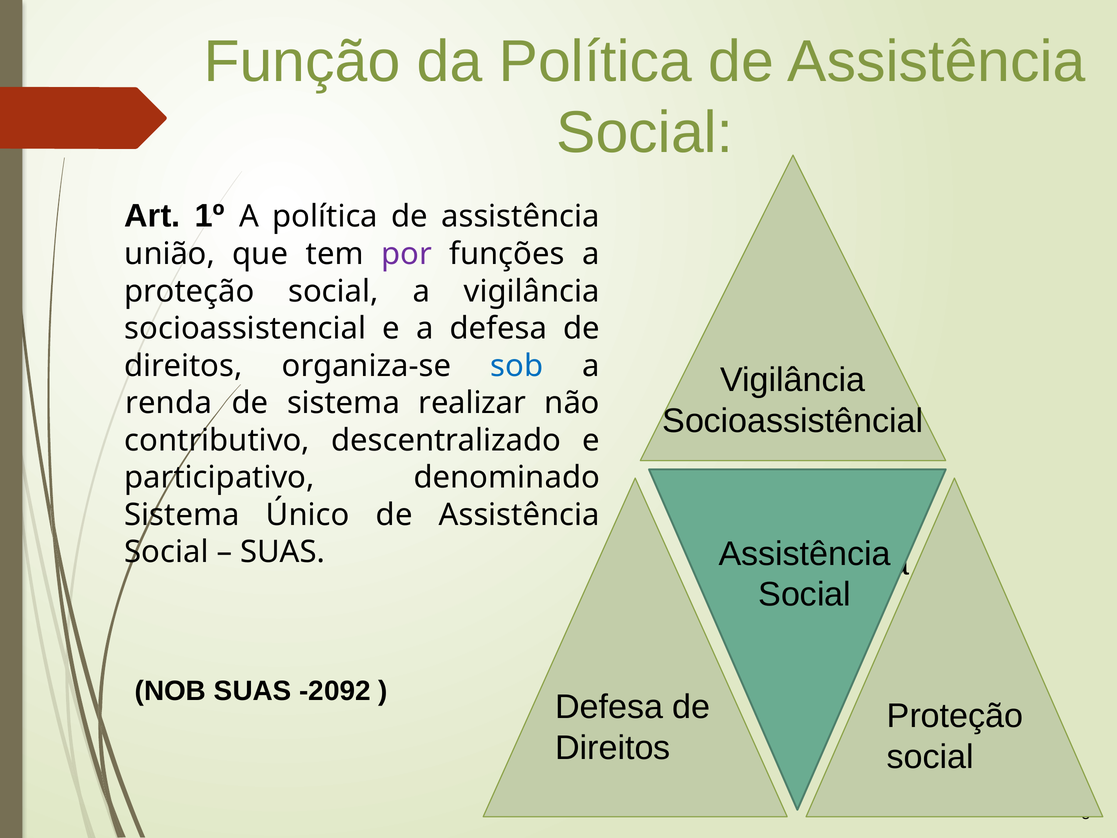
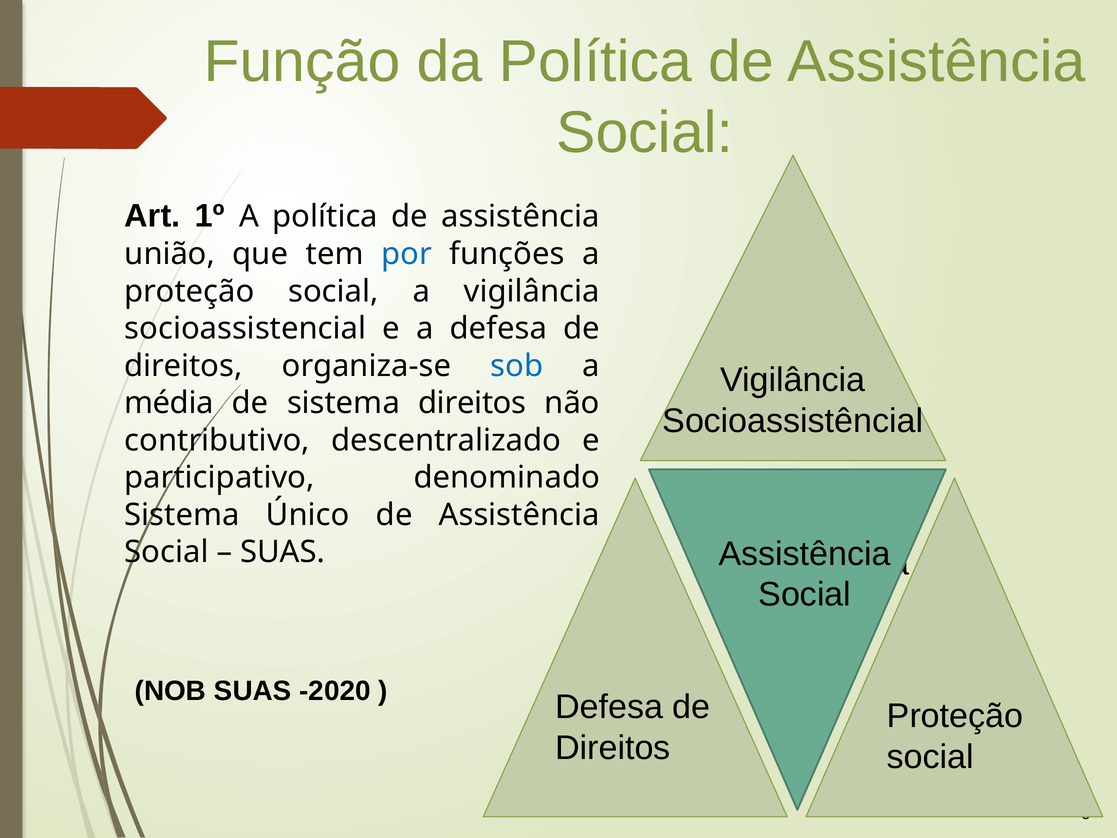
por colour: purple -> blue
renda: renda -> média
sistema realizar: realizar -> direitos
-2092: -2092 -> -2020
